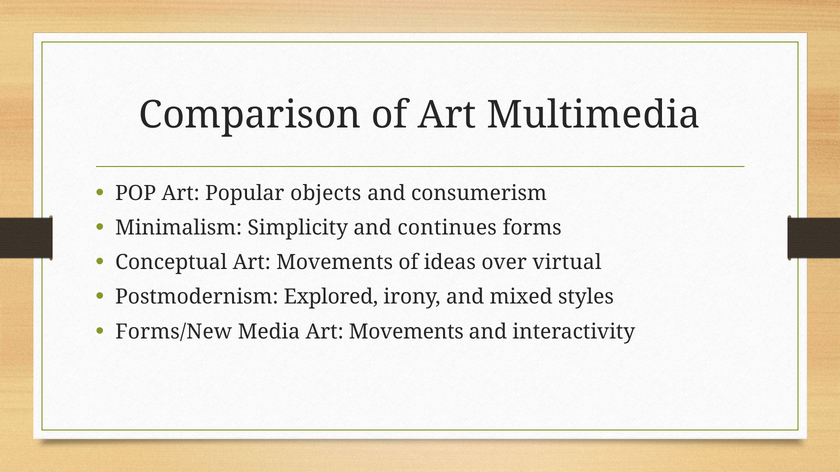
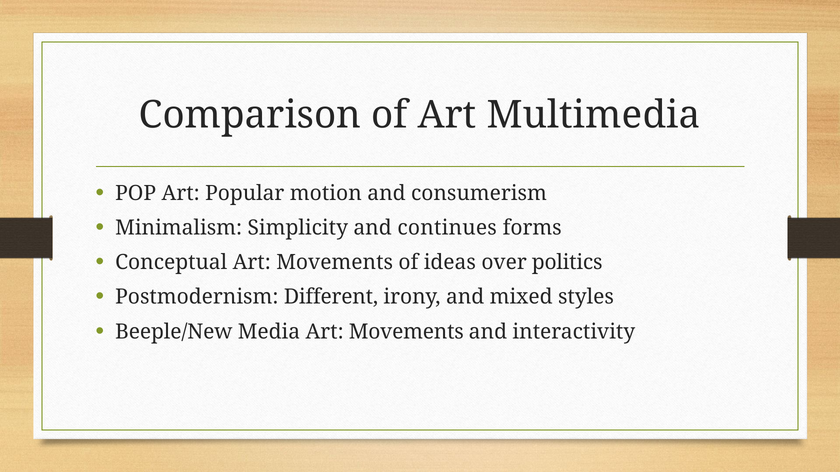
objects: objects -> motion
virtual: virtual -> politics
Explored: Explored -> Different
Forms/New: Forms/New -> Beeple/New
